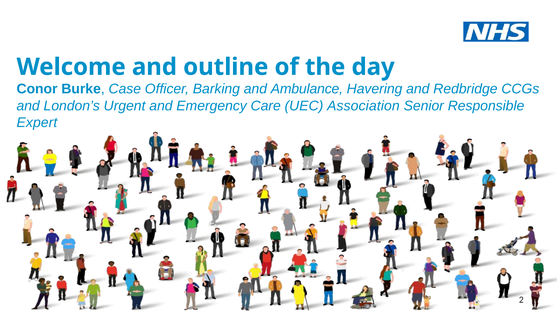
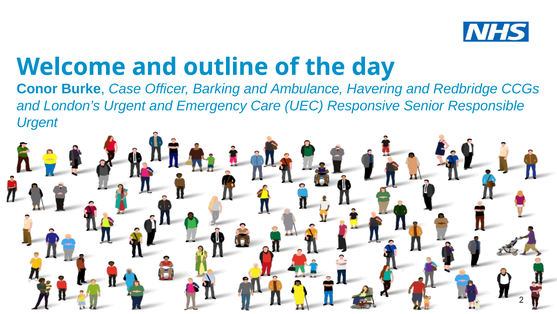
Association: Association -> Responsive
Expert at (37, 122): Expert -> Urgent
